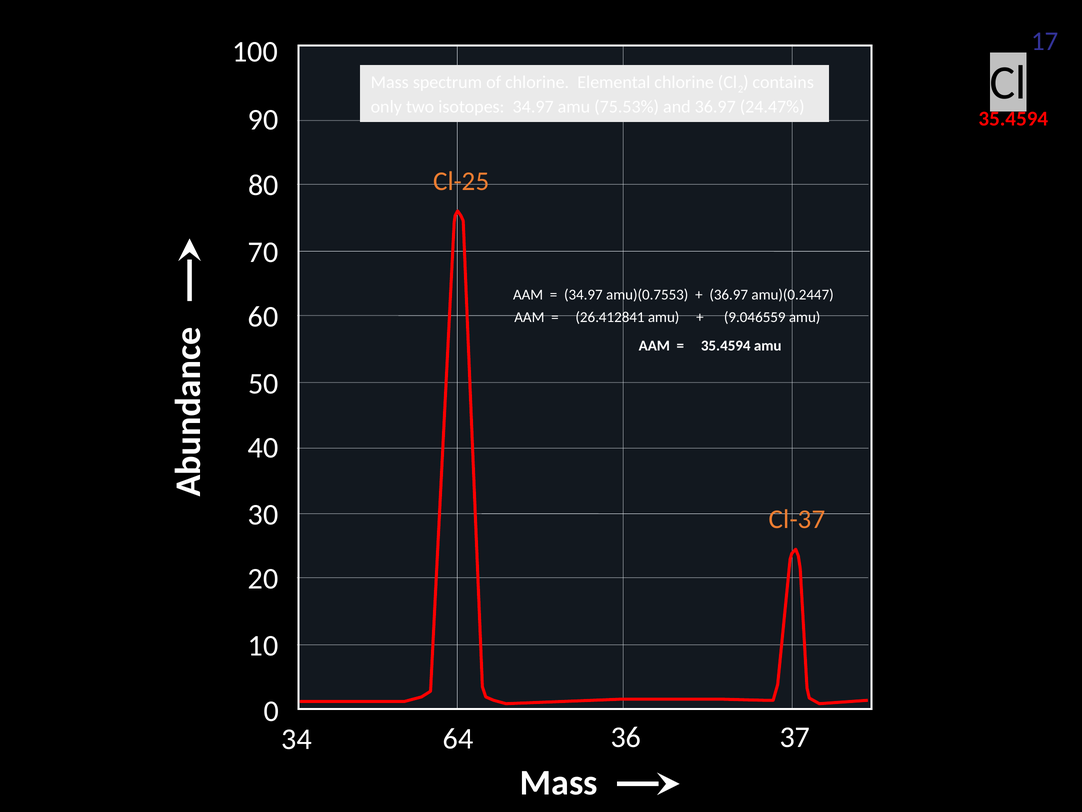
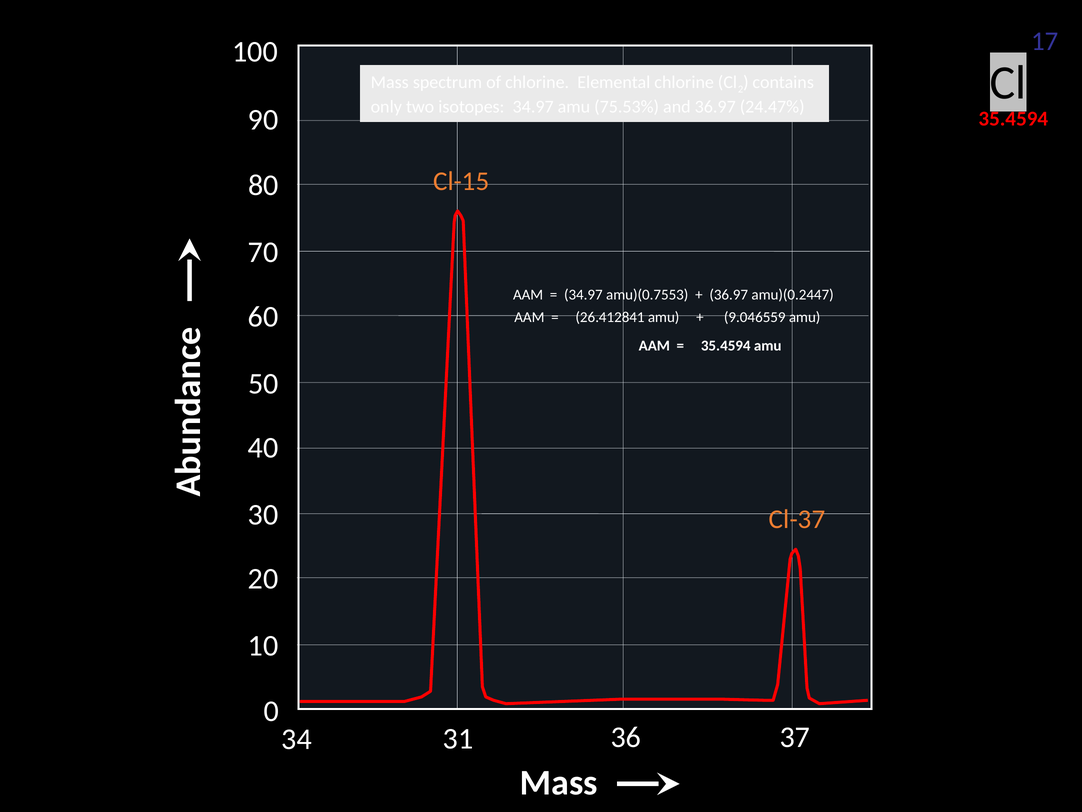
Cl-25: Cl-25 -> Cl-15
64: 64 -> 31
